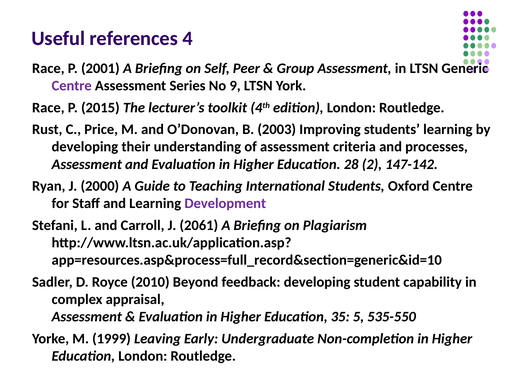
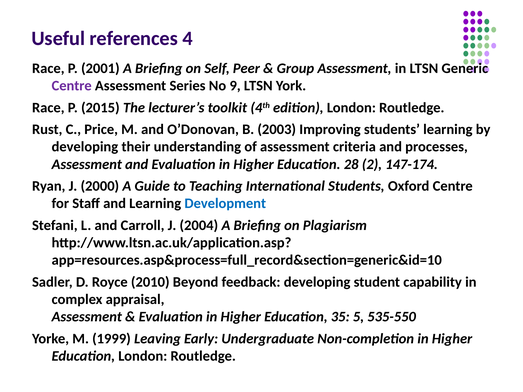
147-142: 147-142 -> 147-174
Development colour: purple -> blue
2061: 2061 -> 2004
